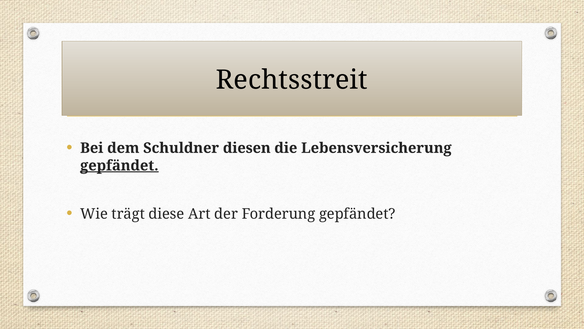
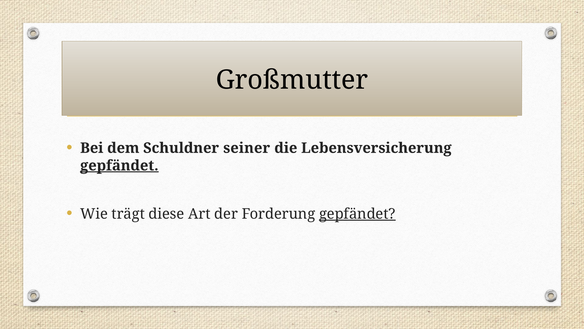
Rechtsstreit: Rechtsstreit -> Großmutter
diesen: diesen -> seiner
gepfändet at (357, 214) underline: none -> present
